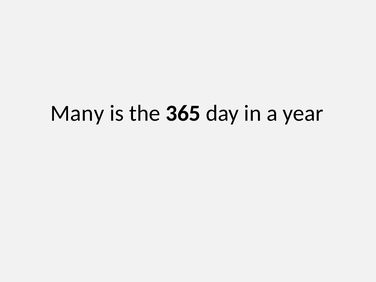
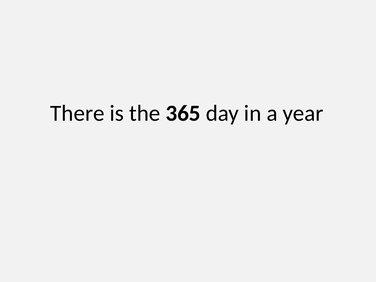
Many: Many -> There
